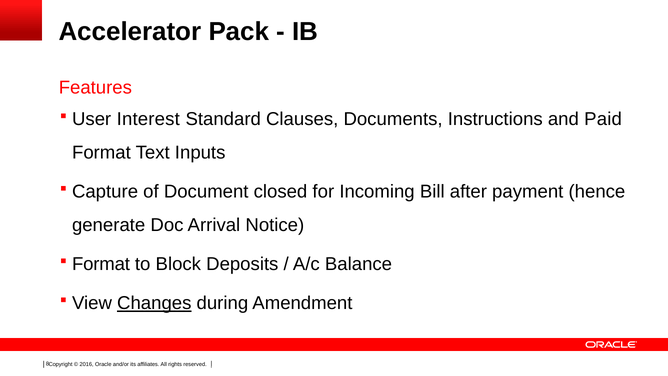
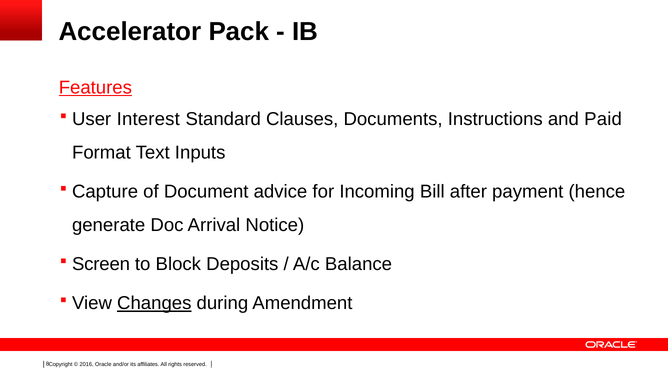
Features underline: none -> present
closed: closed -> advice
Format at (101, 264): Format -> Screen
